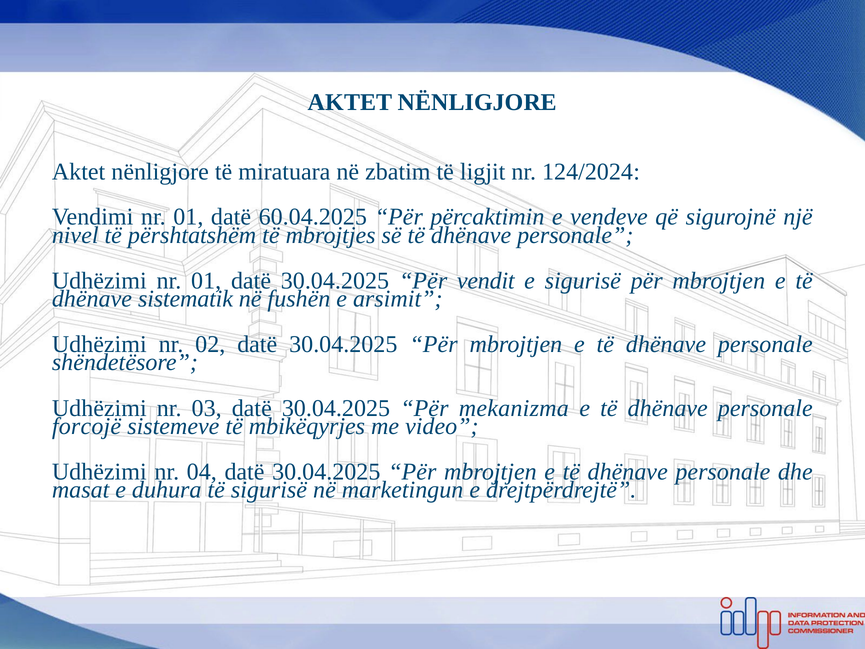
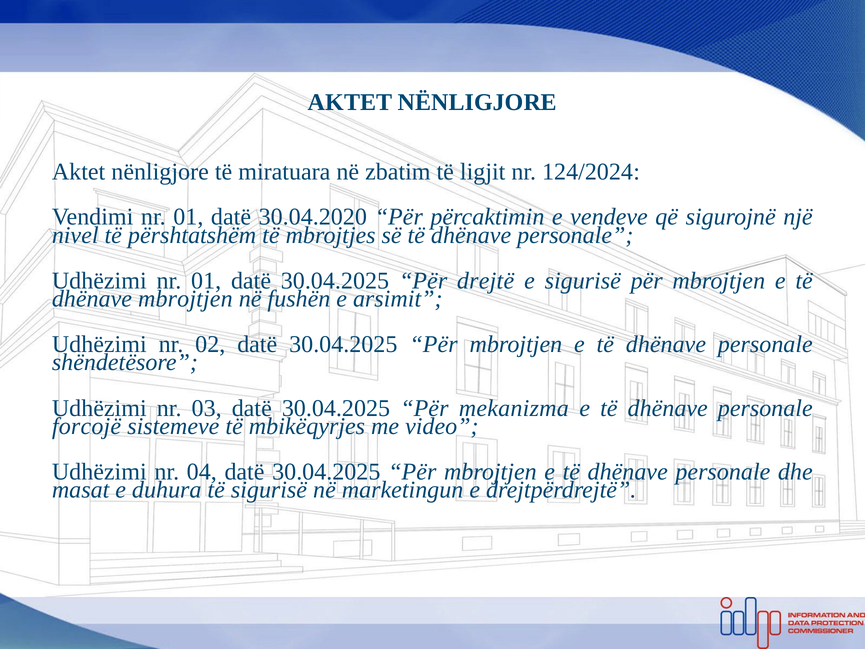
60.04.2025: 60.04.2025 -> 30.04.2020
vendit: vendit -> drejtë
dhënave sistematik: sistematik -> mbrojtjen
